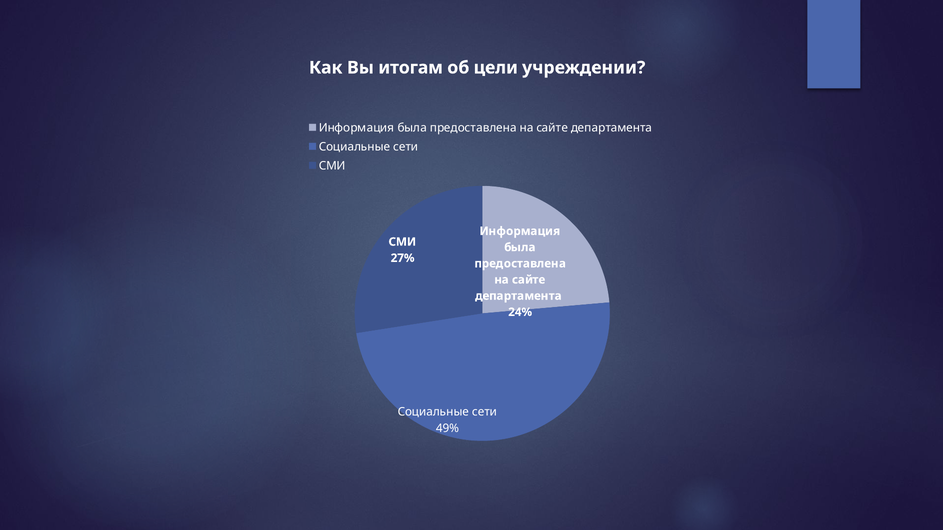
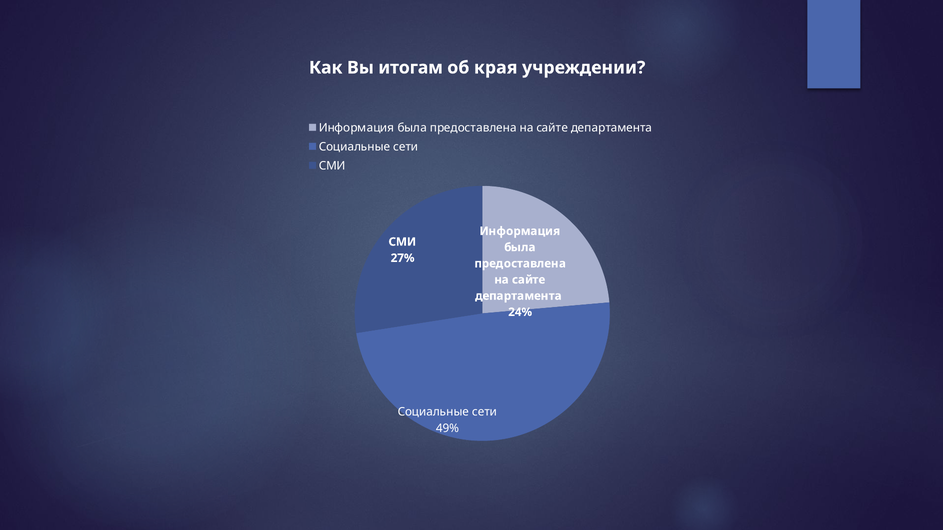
цели: цели -> края
